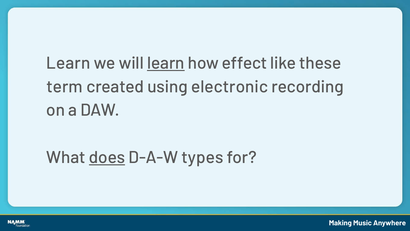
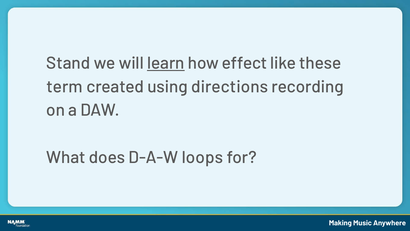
Learn at (68, 63): Learn -> Stand
electronic: electronic -> directions
does underline: present -> none
types: types -> loops
